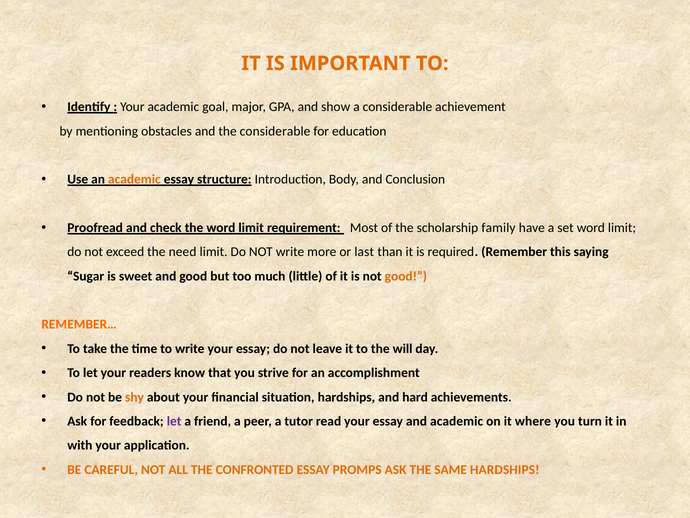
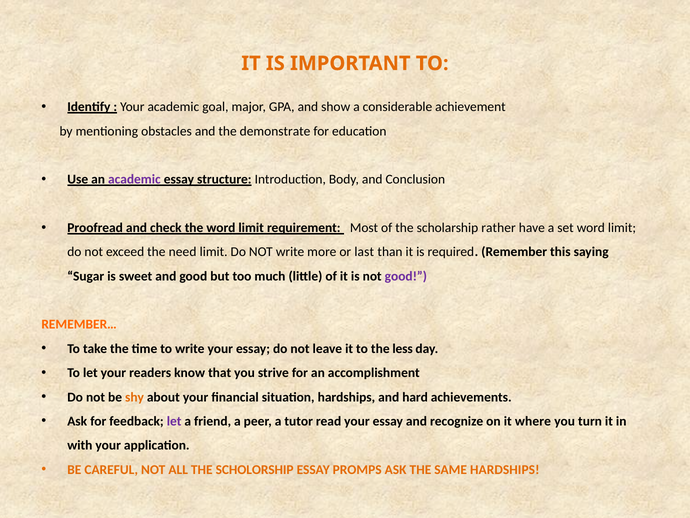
the considerable: considerable -> demonstrate
academic at (134, 179) colour: orange -> purple
family: family -> rather
good at (406, 276) colour: orange -> purple
will: will -> less
and academic: academic -> recognize
CONFRONTED: CONFRONTED -> SCHOLORSHIP
